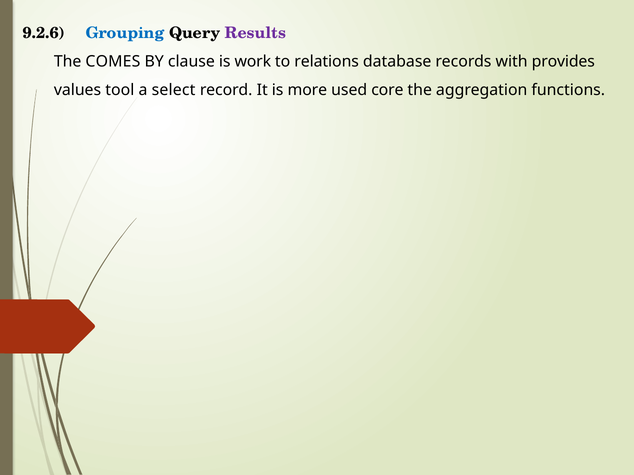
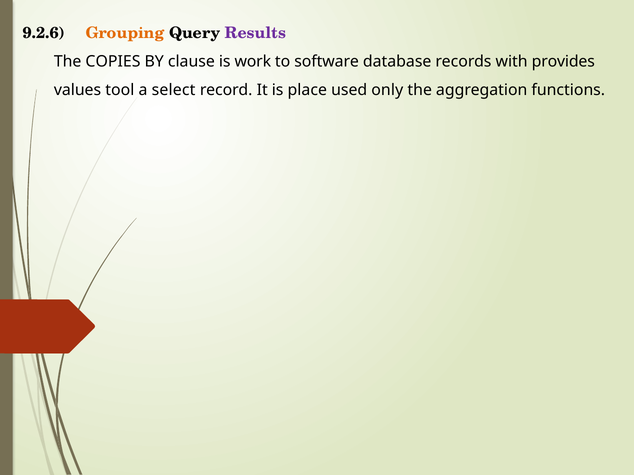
Grouping colour: blue -> orange
COMES: COMES -> COPIES
relations: relations -> software
more: more -> place
core: core -> only
